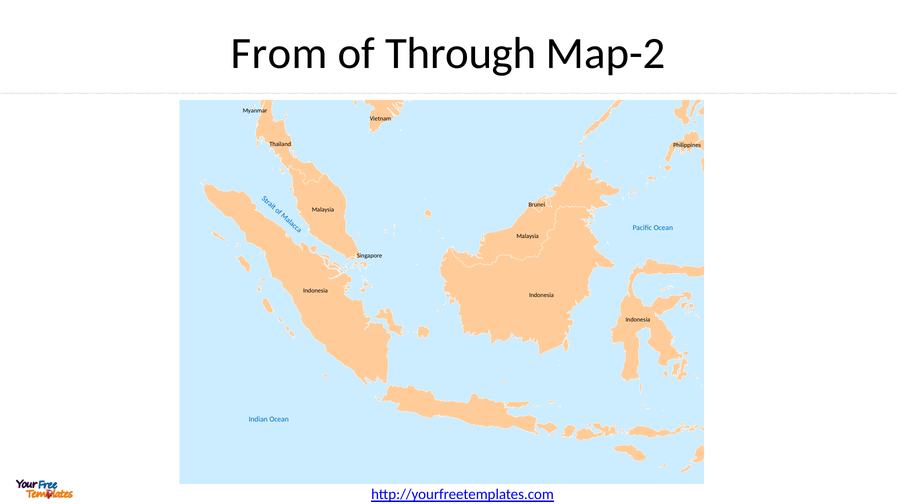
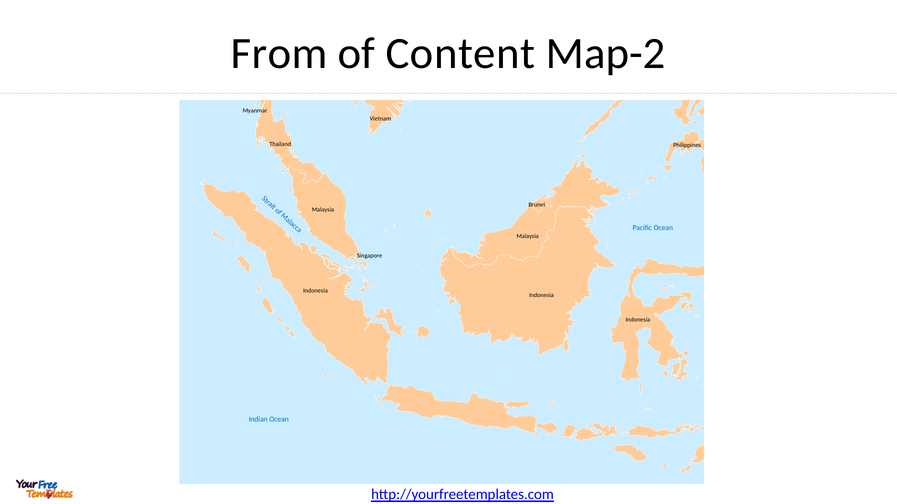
Through: Through -> Content
